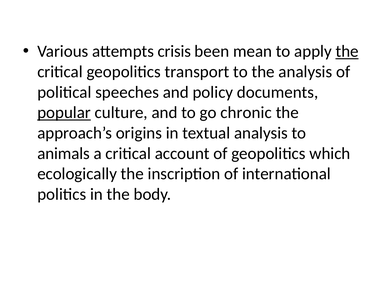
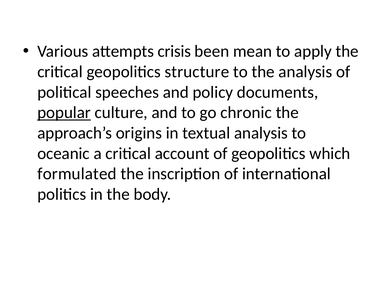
the at (347, 51) underline: present -> none
transport: transport -> structure
animals: animals -> oceanic
ecologically: ecologically -> formulated
